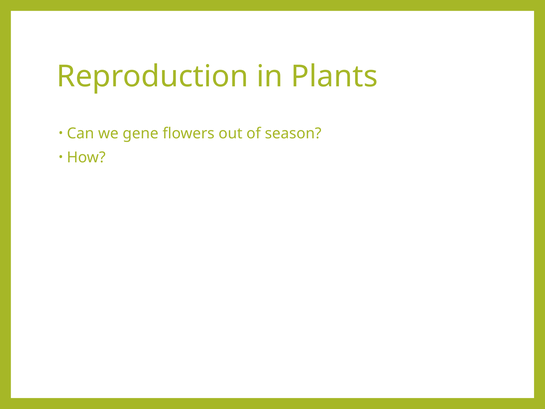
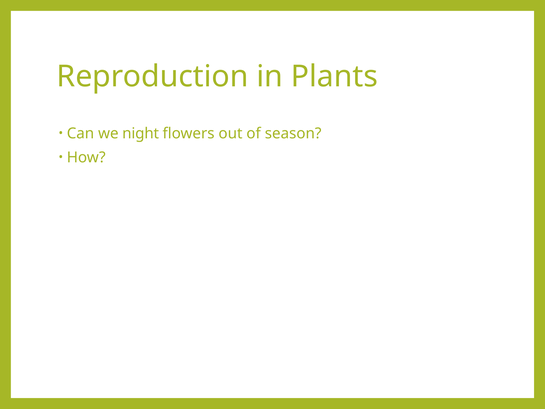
gene: gene -> night
